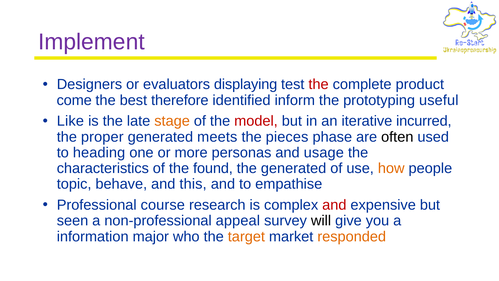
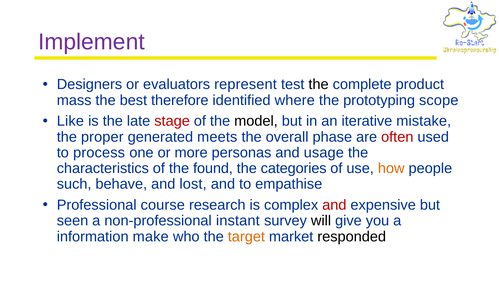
displaying: displaying -> represent
the at (319, 84) colour: red -> black
come: come -> mass
inform: inform -> where
useful: useful -> scope
stage colour: orange -> red
model colour: red -> black
incurred: incurred -> mistake
pieces: pieces -> overall
often colour: black -> red
heading: heading -> process
the generated: generated -> categories
topic: topic -> such
this: this -> lost
appeal: appeal -> instant
major: major -> make
responded colour: orange -> black
